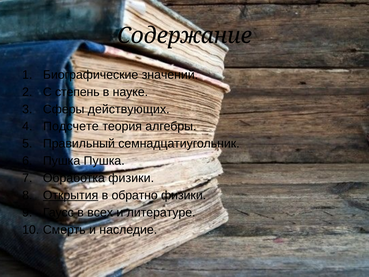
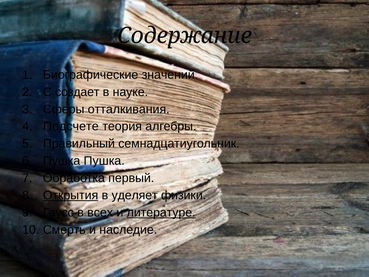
степень: степень -> создает
действующих: действующих -> отталкивания
Обработка физики: физики -> первый
обратно: обратно -> уделяет
литературе underline: none -> present
